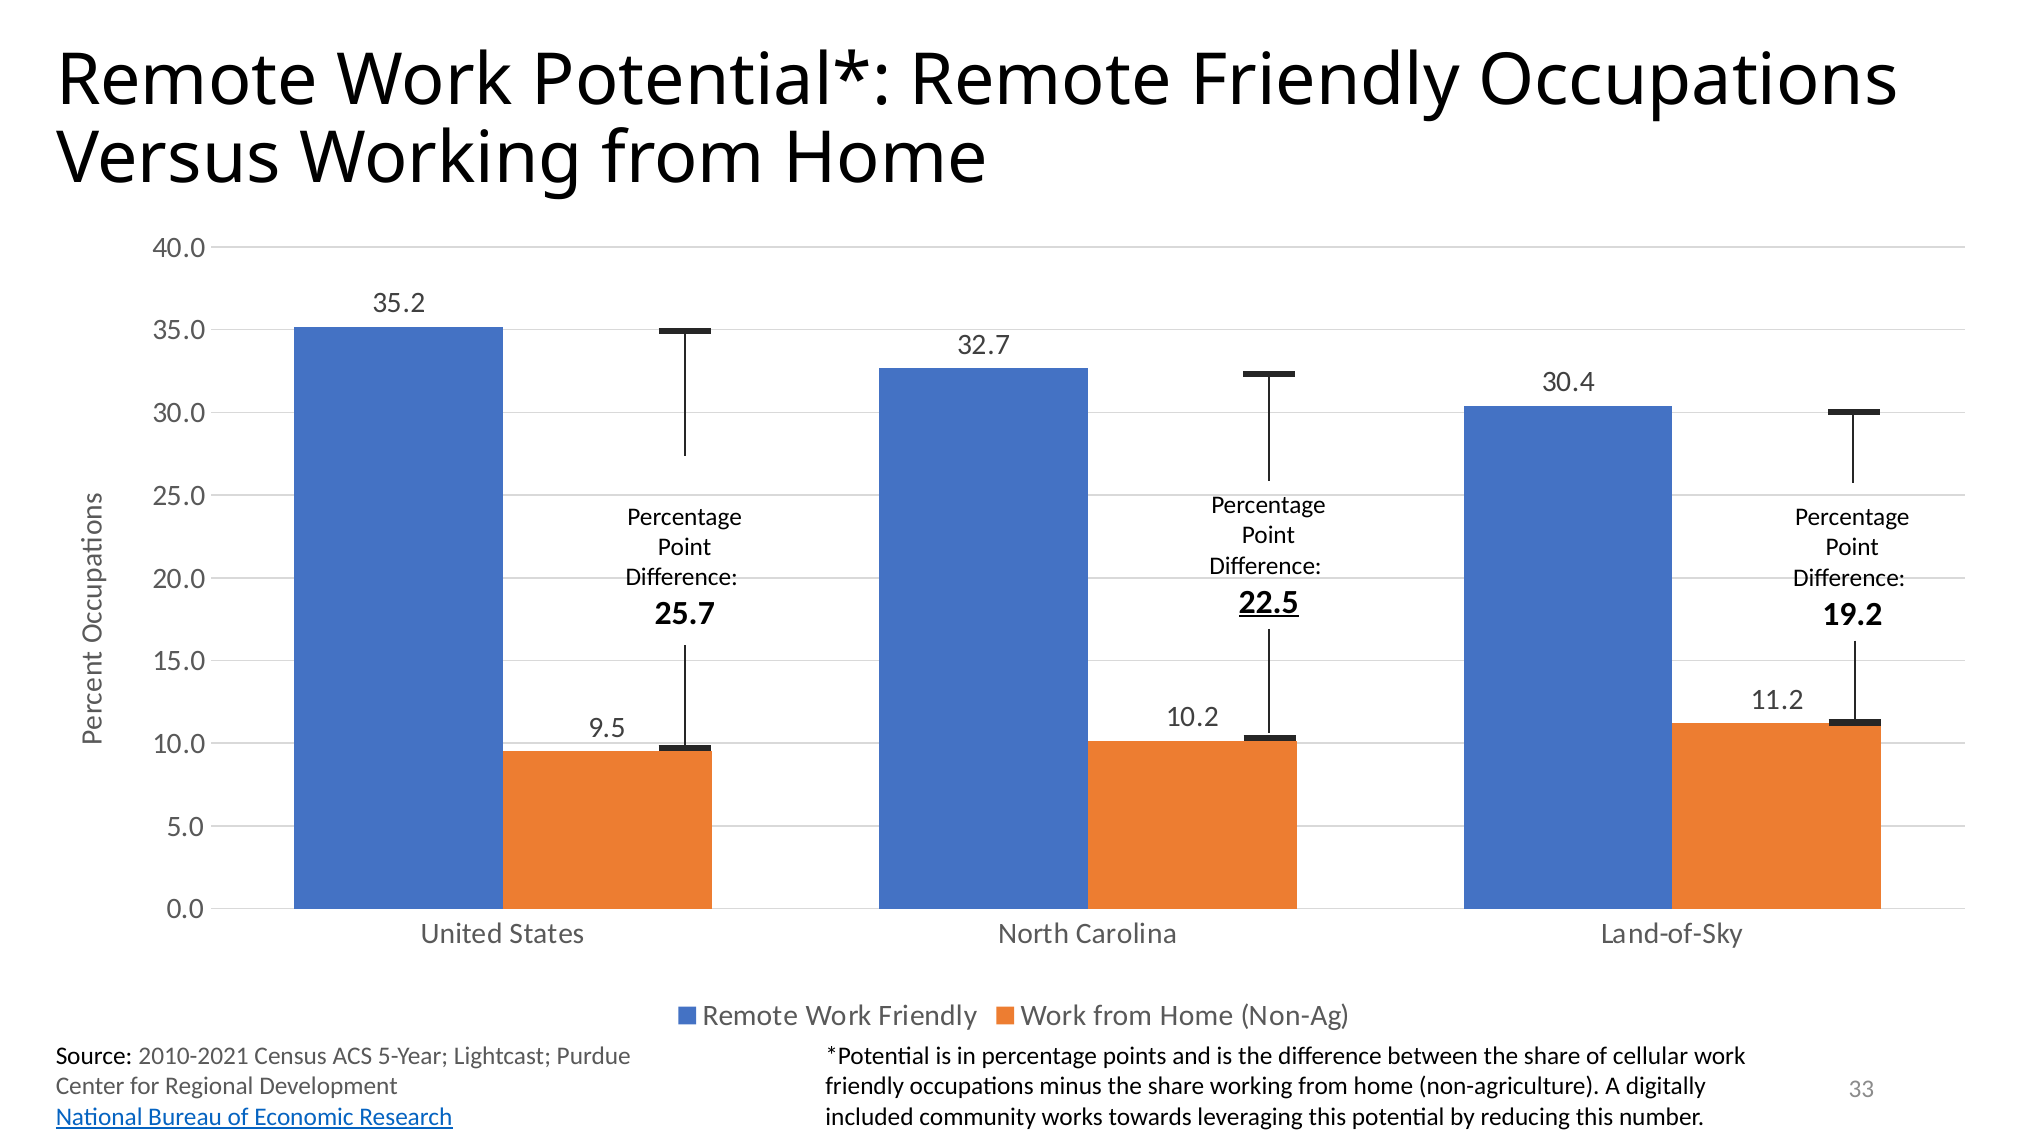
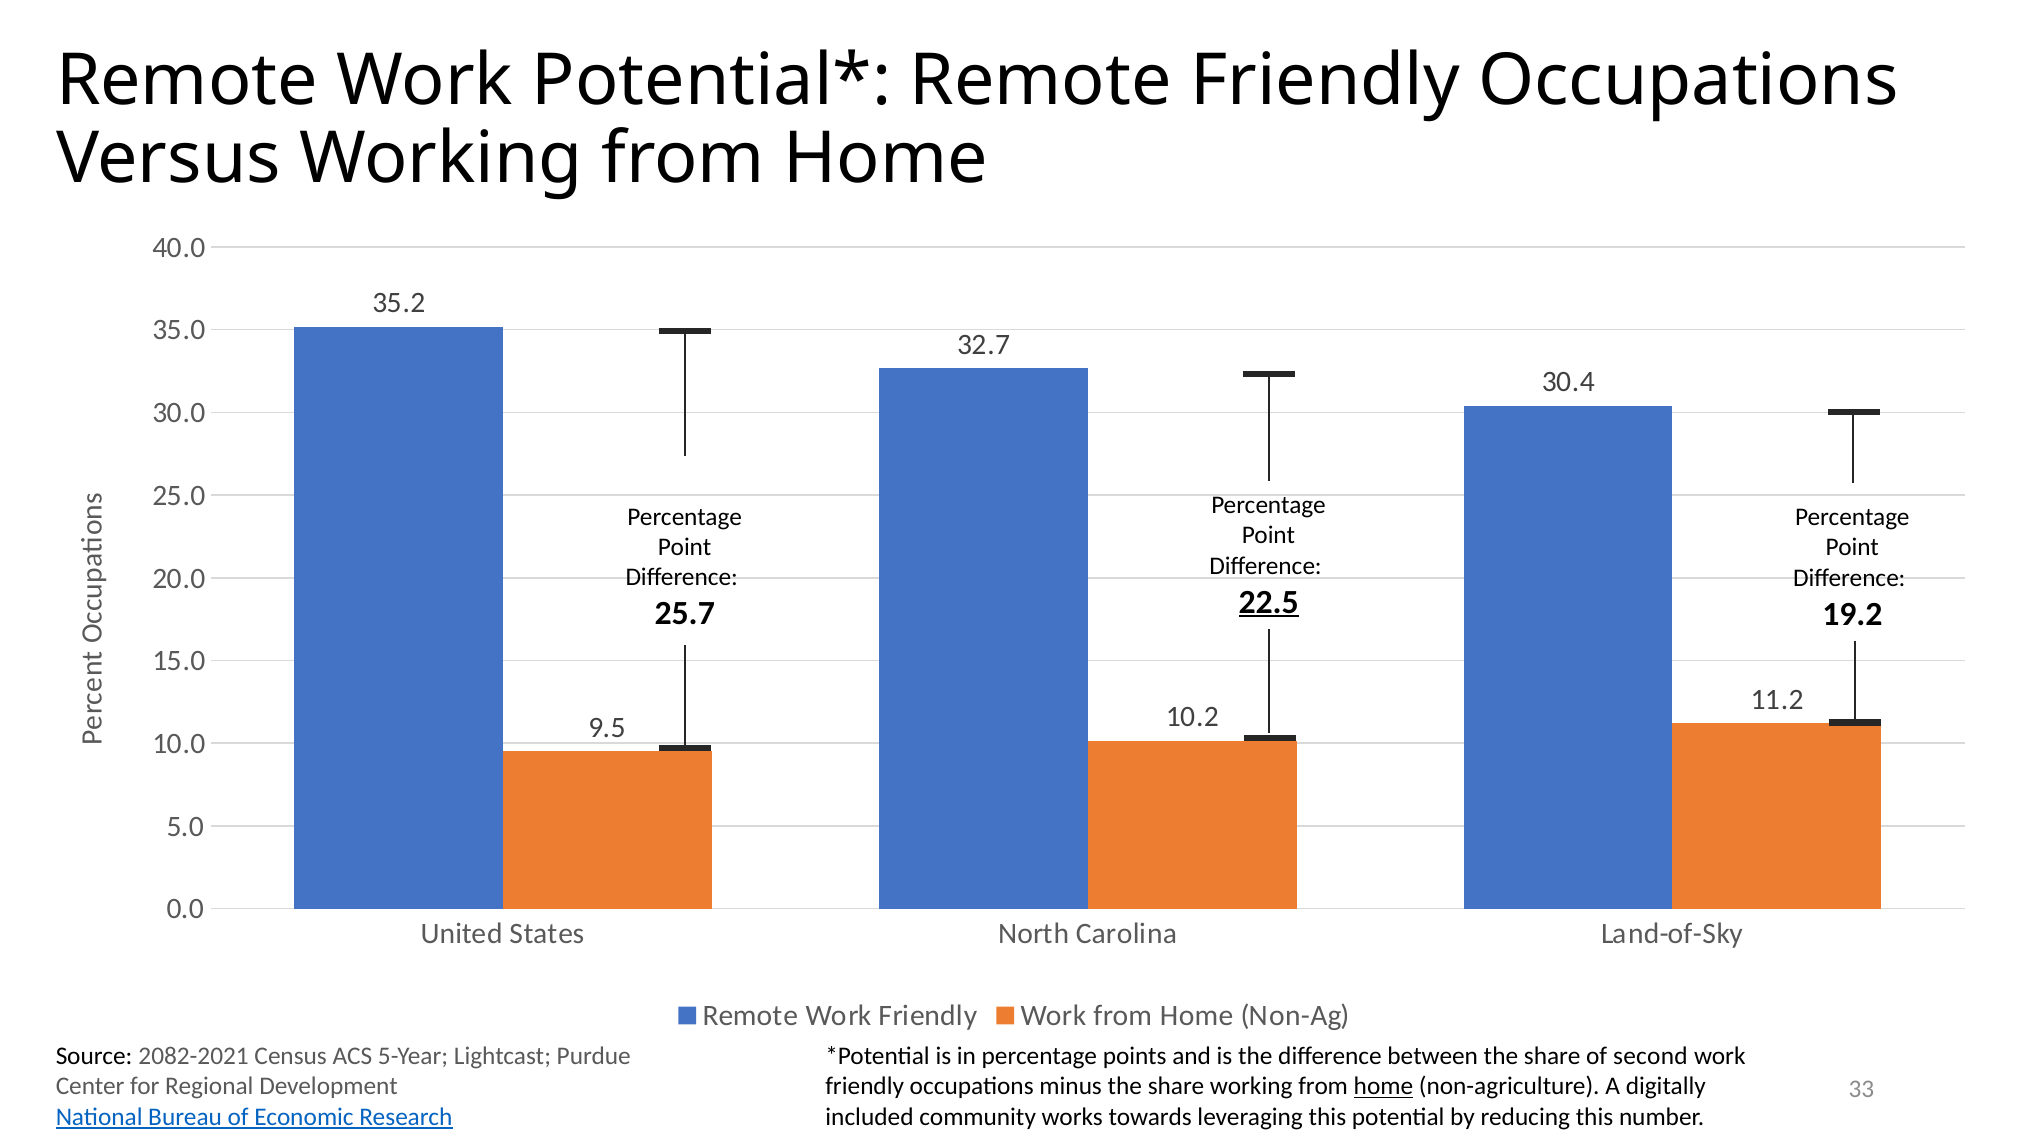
2010-2021: 2010-2021 -> 2082-2021
cellular: cellular -> second
home at (1383, 1087) underline: none -> present
